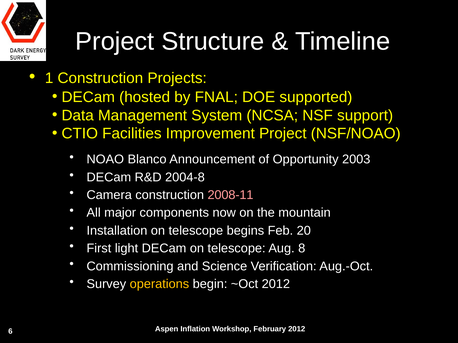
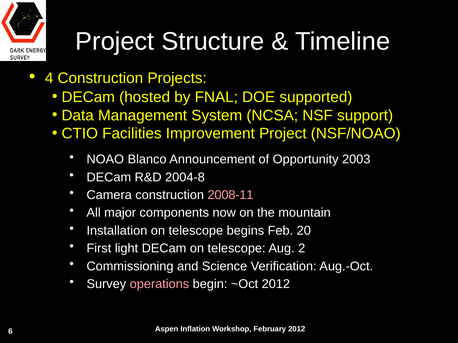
1: 1 -> 4
8: 8 -> 2
operations colour: yellow -> pink
